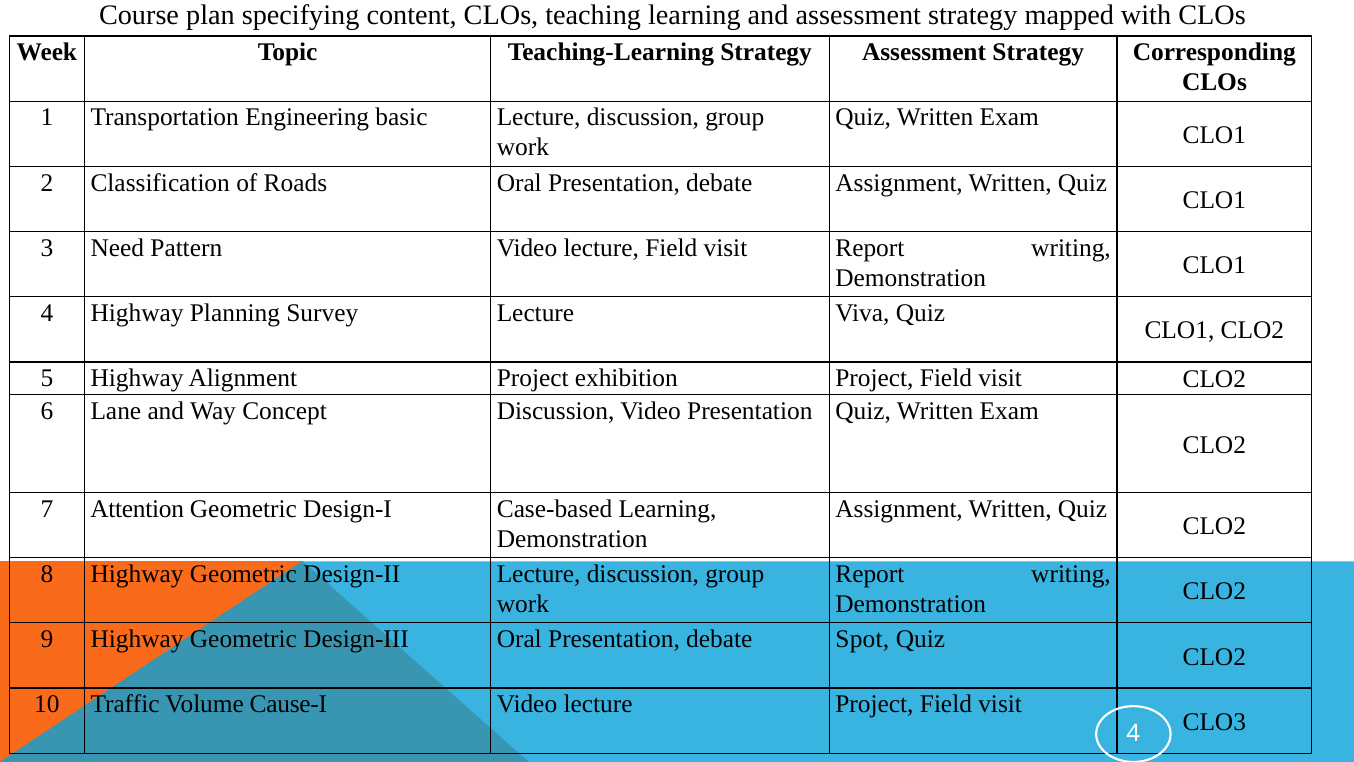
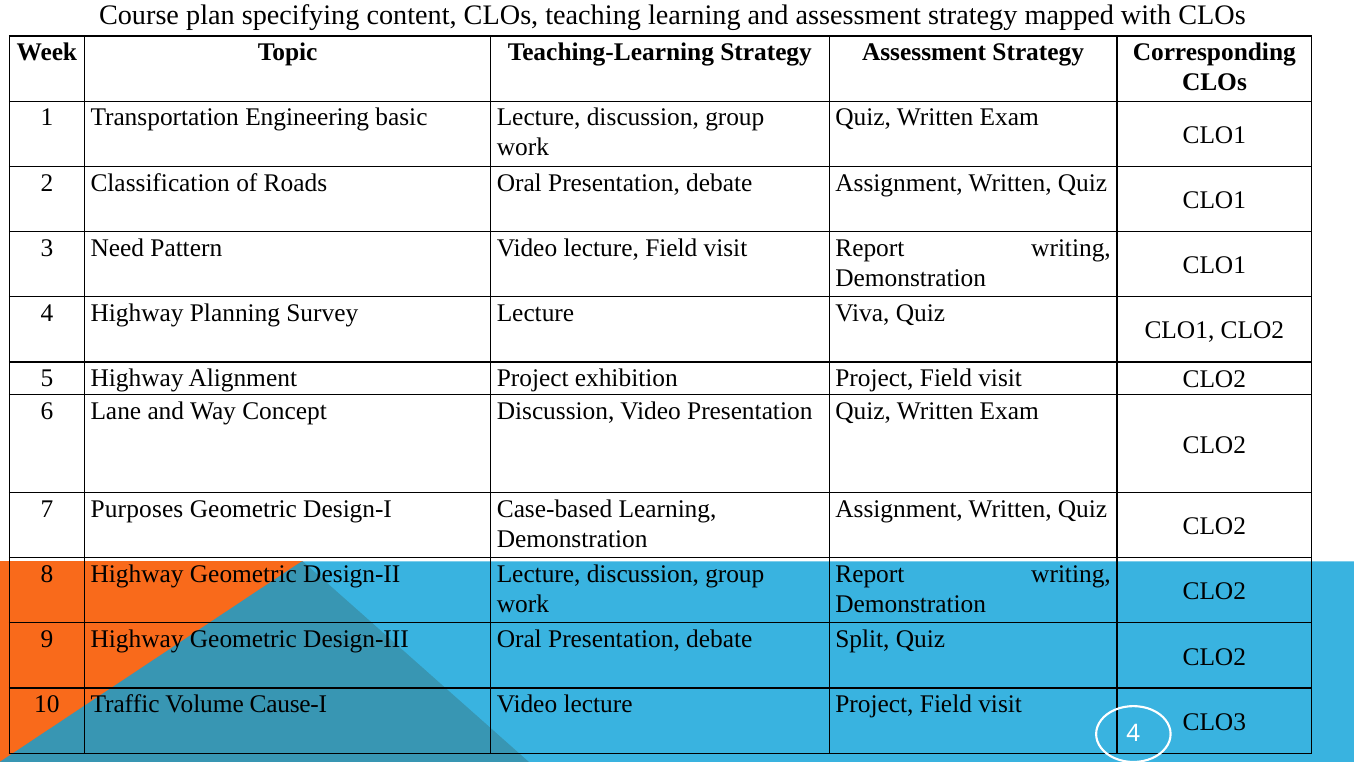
Attention: Attention -> Purposes
Spot: Spot -> Split
